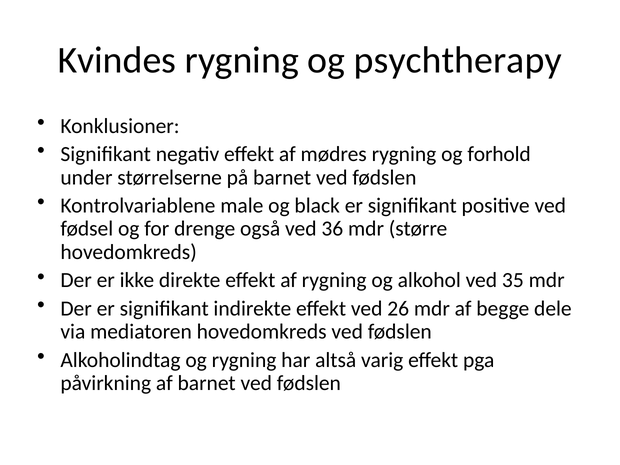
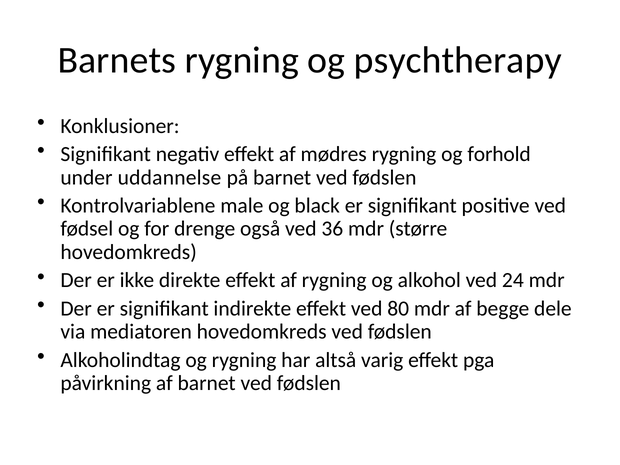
Kvindes: Kvindes -> Barnets
størrelserne: størrelserne -> uddannelse
35: 35 -> 24
26: 26 -> 80
